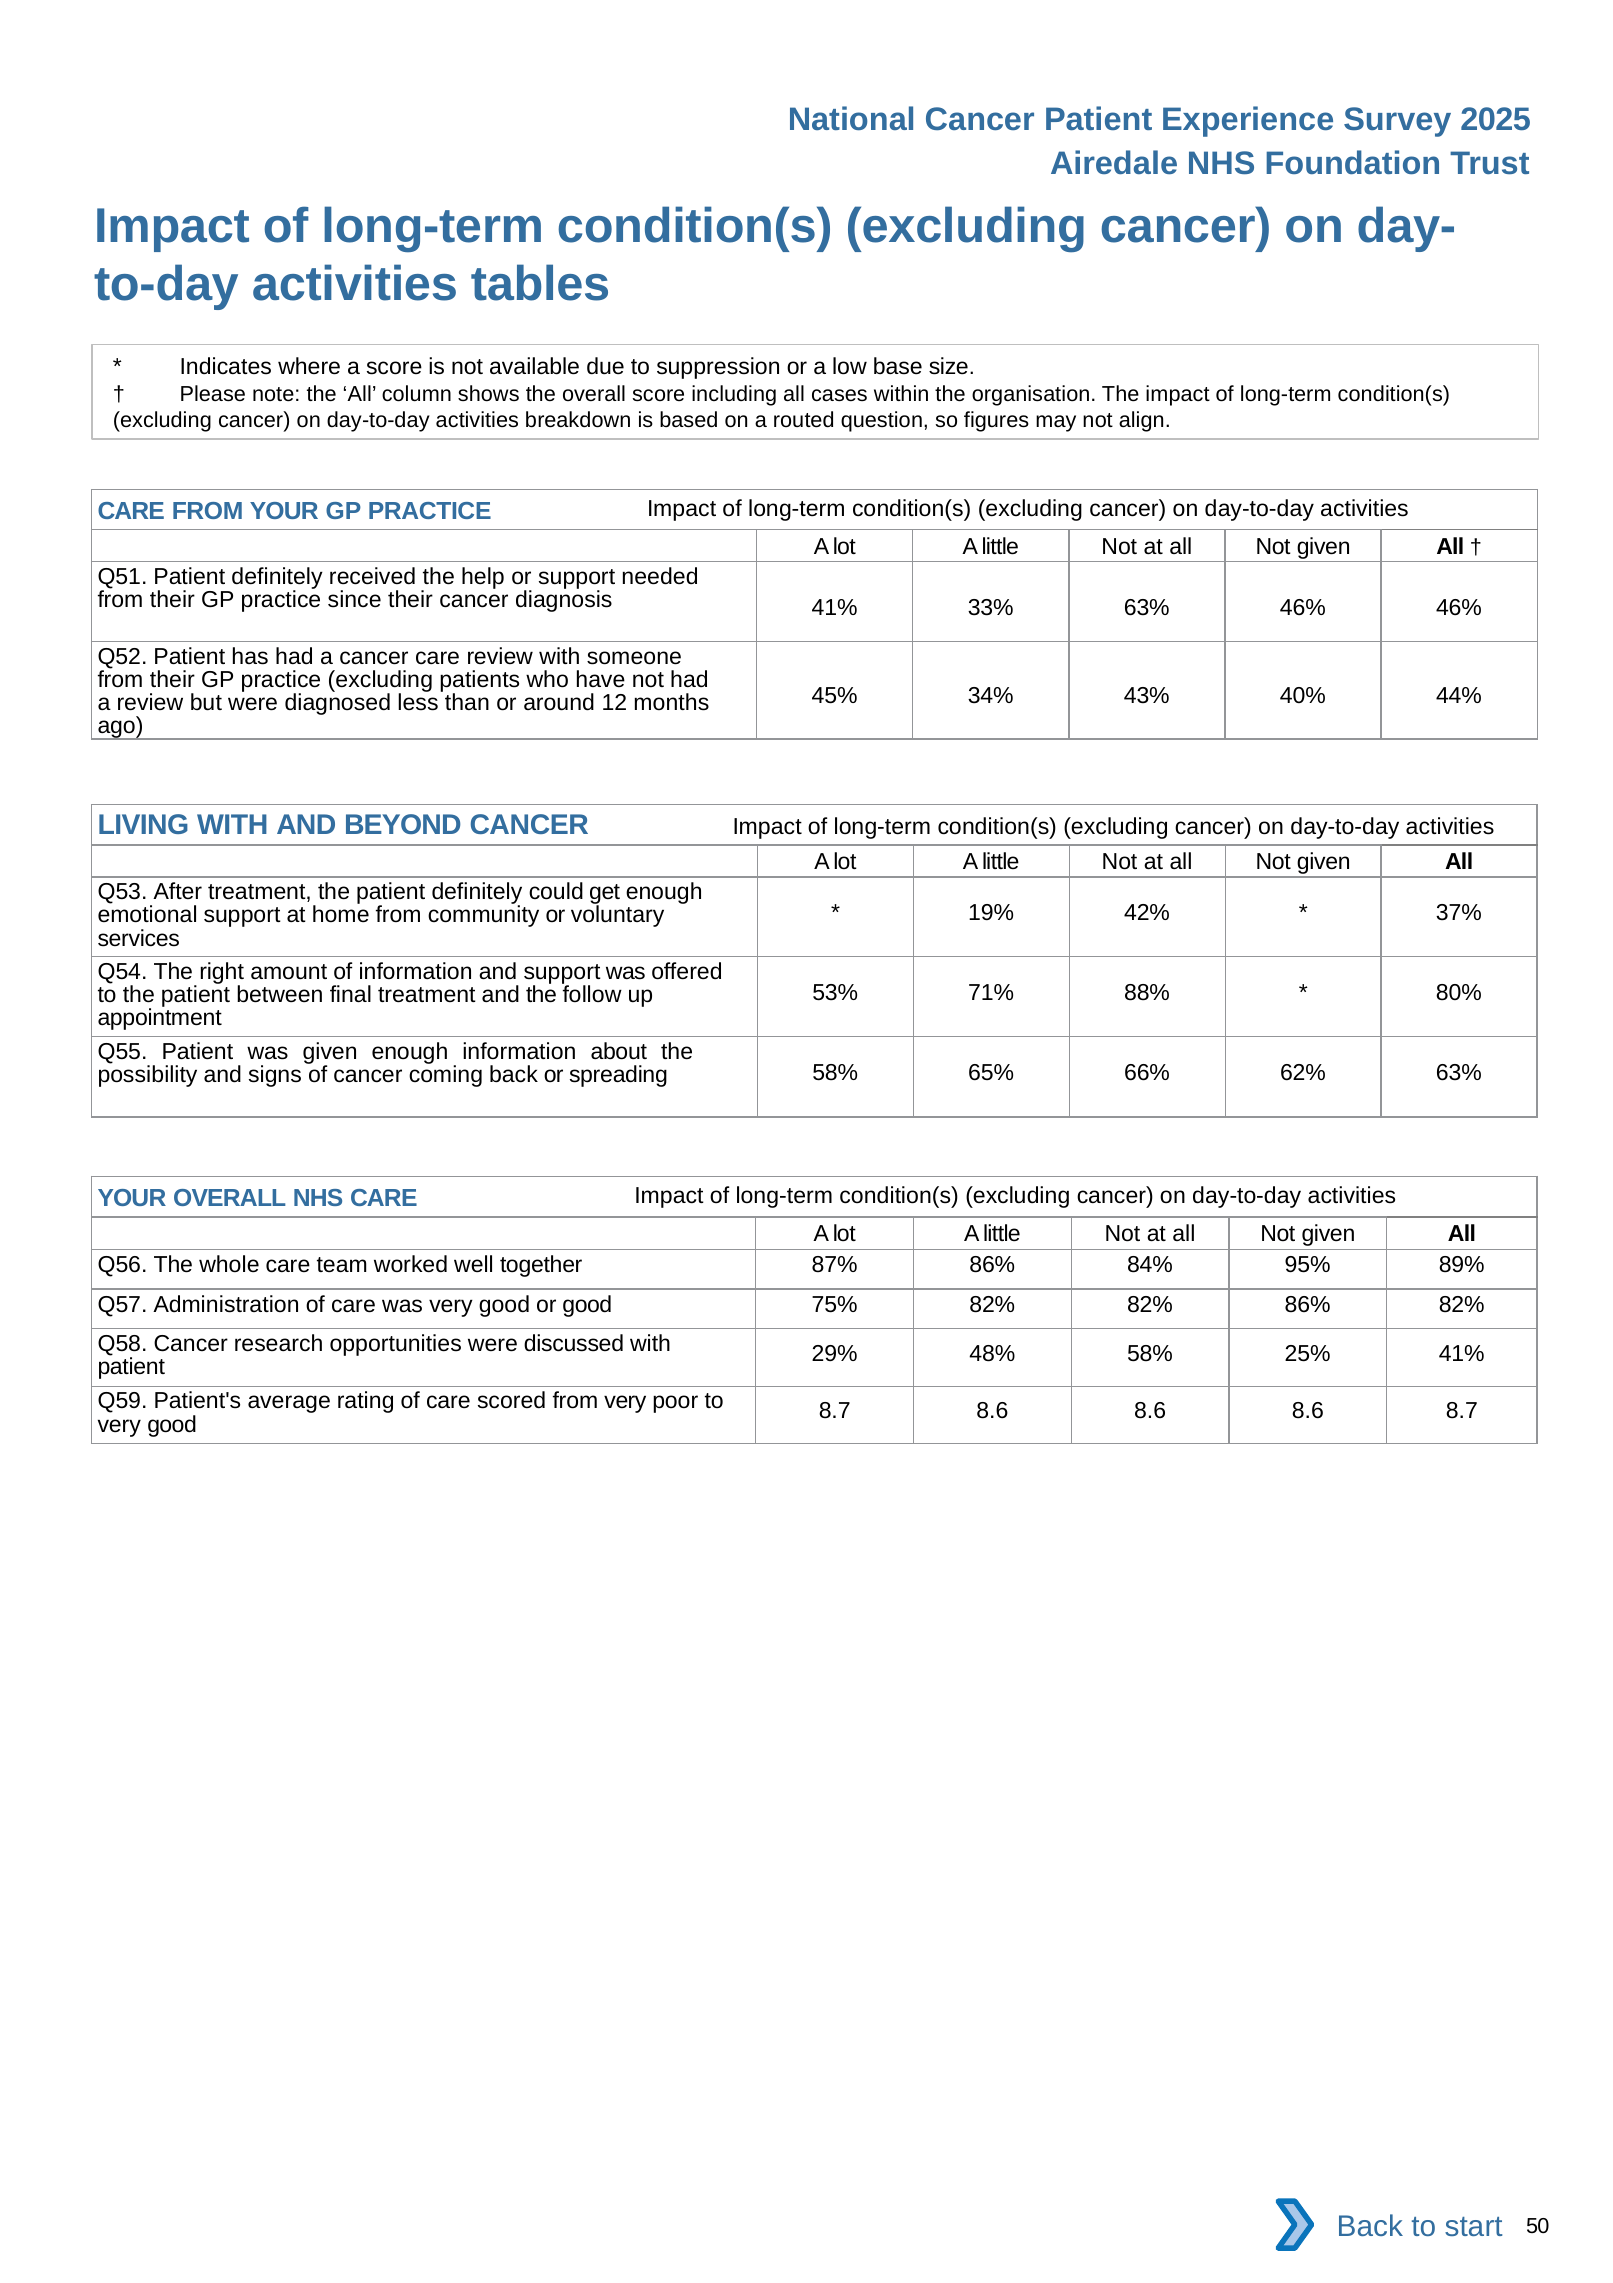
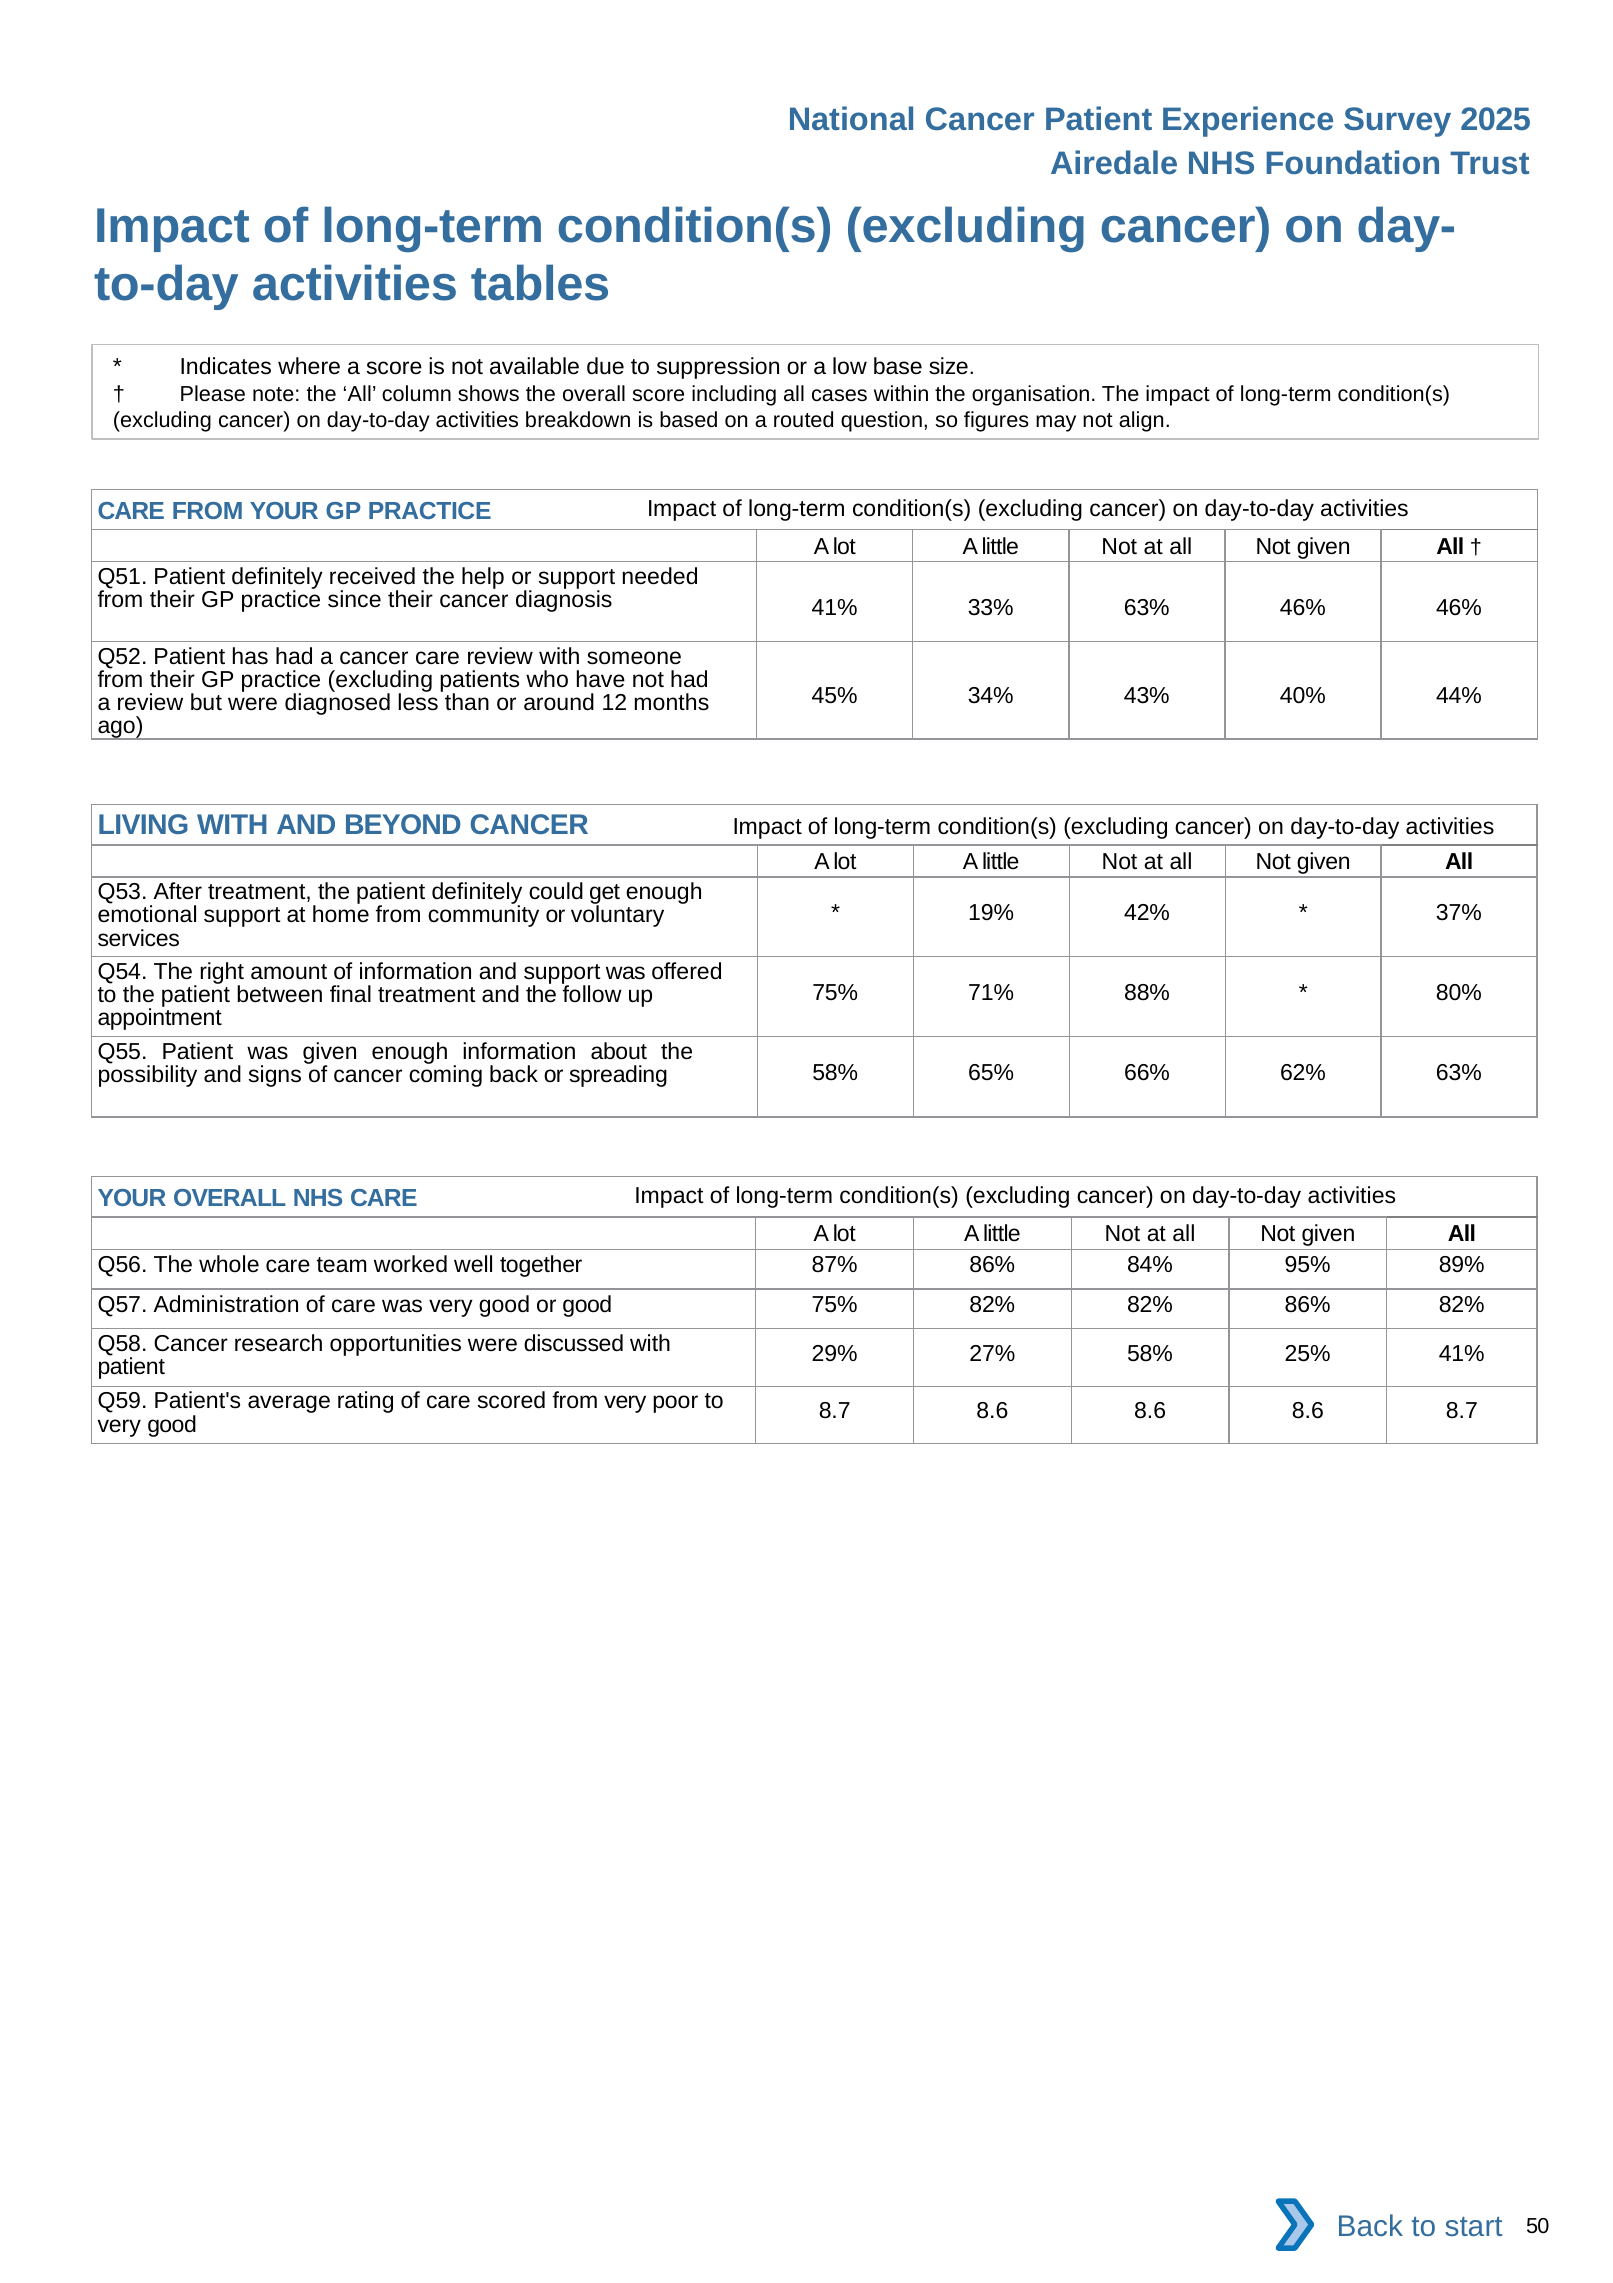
53% at (835, 993): 53% -> 75%
48%: 48% -> 27%
